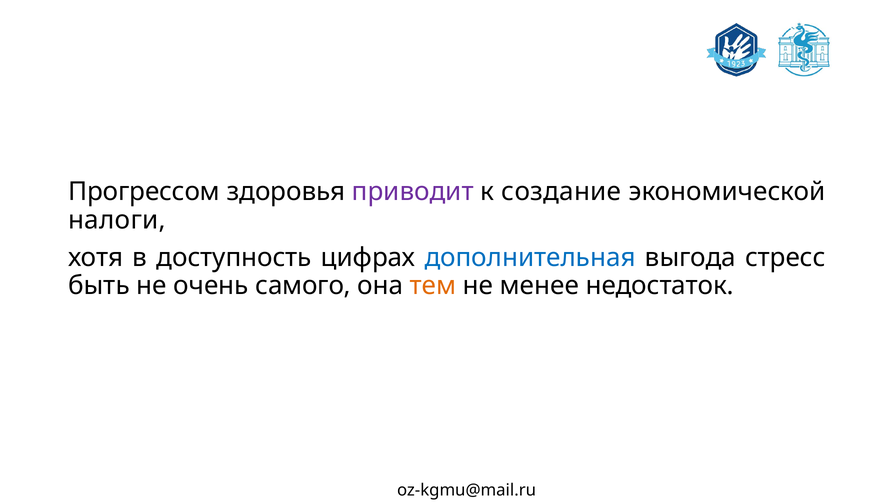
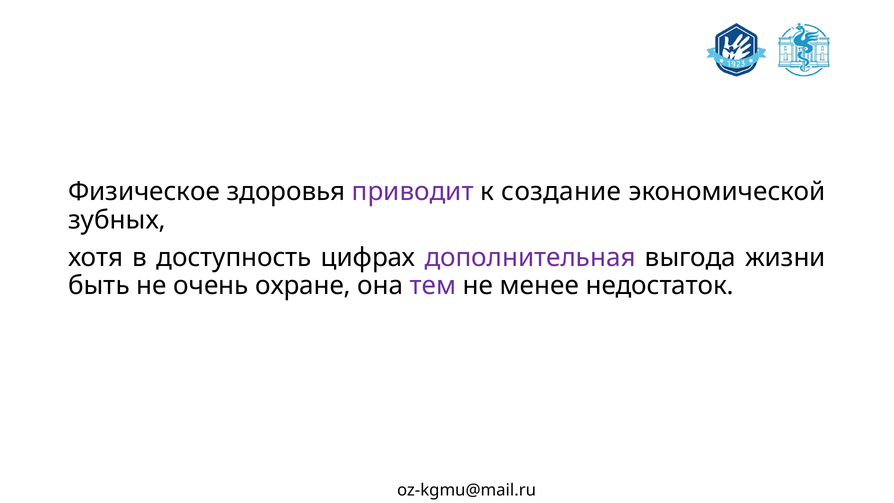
Прогрессом: Прогрессом -> Физическое
налоги: налоги -> зубных
дополнительная colour: blue -> purple
стресс: стресс -> жизни
самого: самого -> охране
тем colour: orange -> purple
